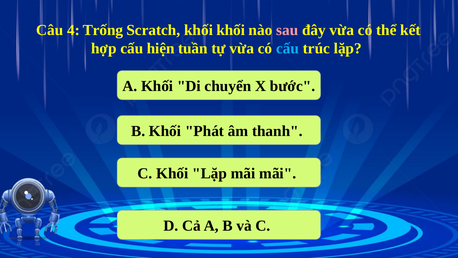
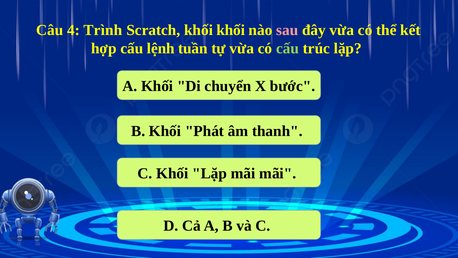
Trống: Trống -> Trình
hiện: hiện -> lệnh
cấu at (288, 48) colour: light blue -> light green
